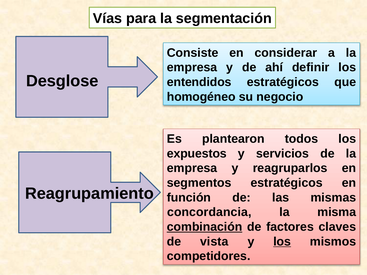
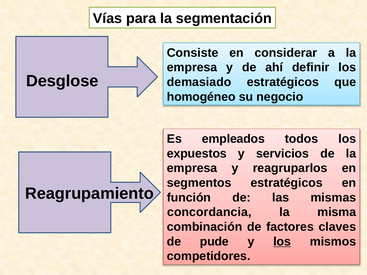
entendidos: entendidos -> demasiado
plantearon: plantearon -> empleados
combinación underline: present -> none
vista: vista -> pude
